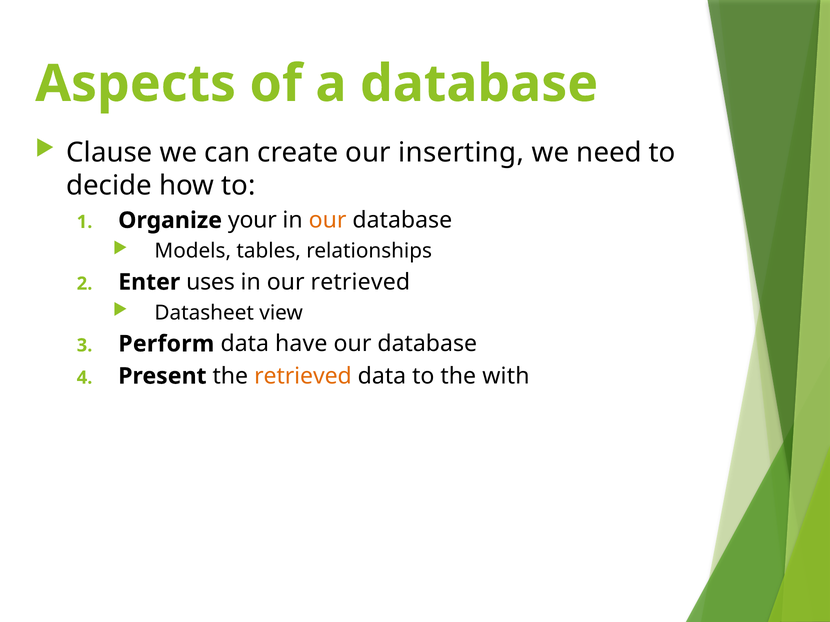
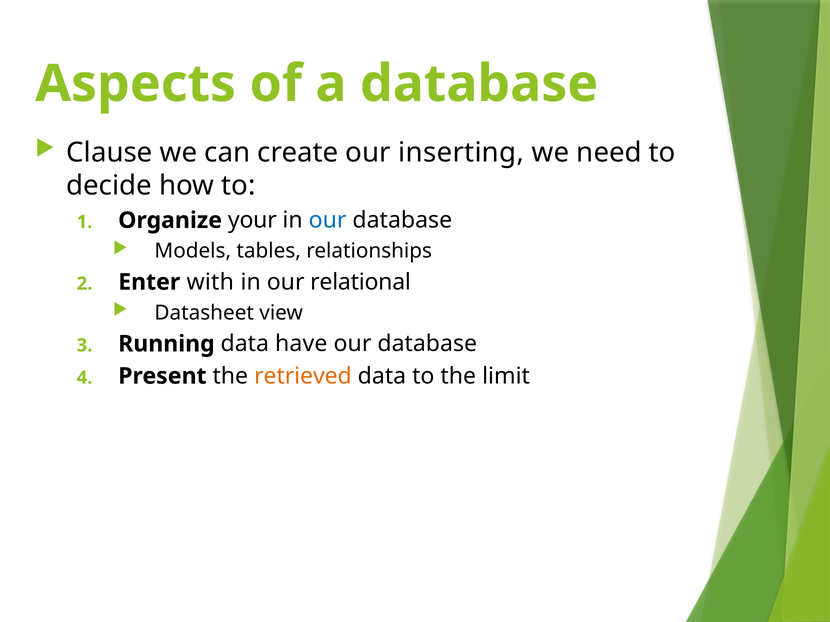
our at (328, 221) colour: orange -> blue
uses: uses -> with
our retrieved: retrieved -> relational
Perform: Perform -> Running
with: with -> limit
